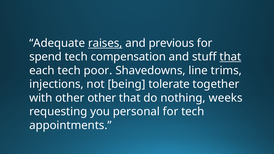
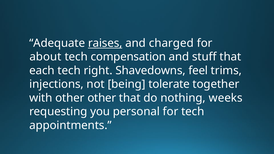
previous: previous -> charged
spend: spend -> about
that at (230, 57) underline: present -> none
poor: poor -> right
line: line -> feel
